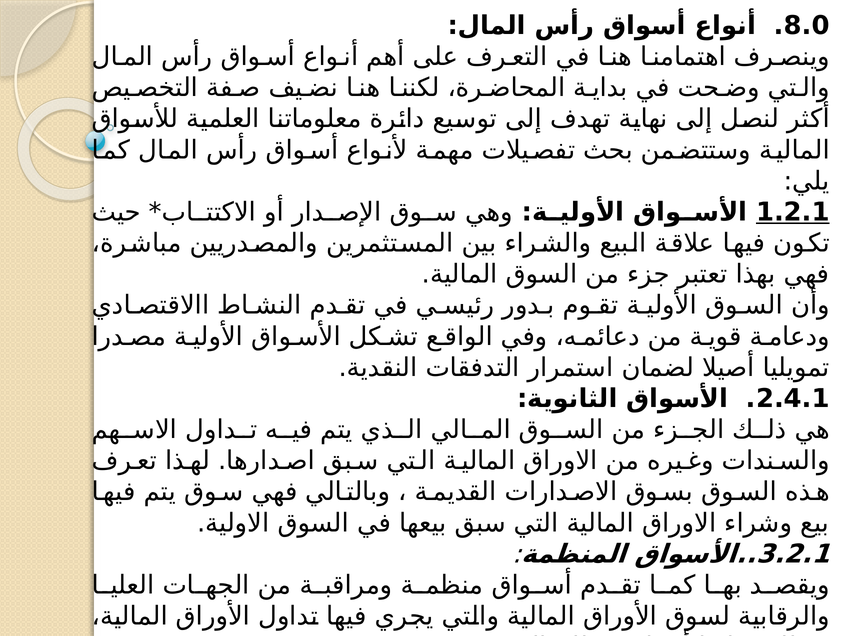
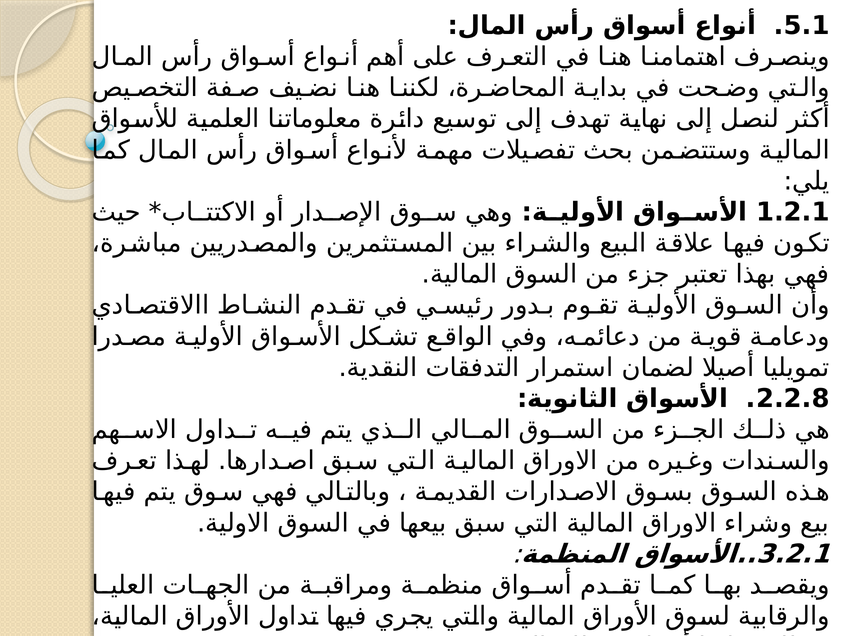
8.0: 8.0 -> 5.1
1.2.1 underline: present -> none
2.4.1: 2.4.1 -> 2.2.8
